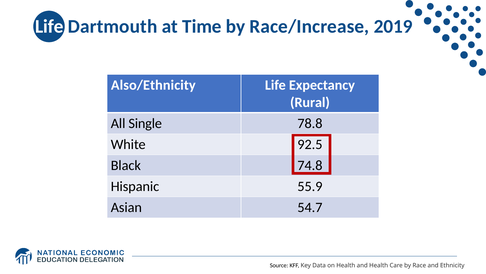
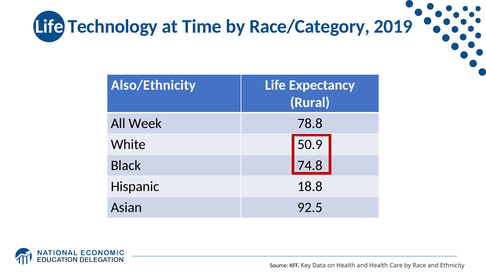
Dartmouth: Dartmouth -> Technology
Race/Increase: Race/Increase -> Race/Category
Single: Single -> Week
92.5: 92.5 -> 50.9
55.9: 55.9 -> 18.8
54.7: 54.7 -> 92.5
